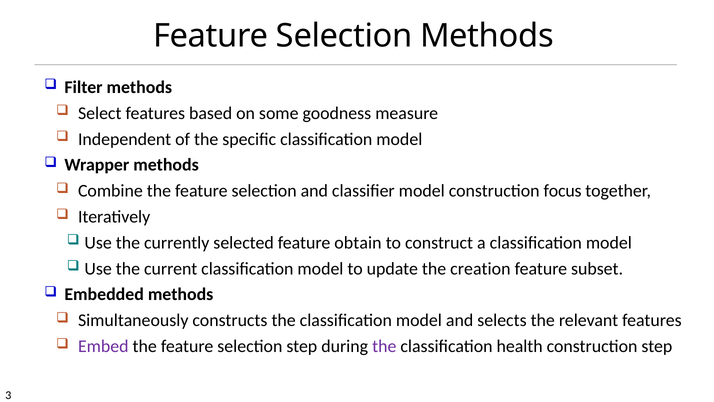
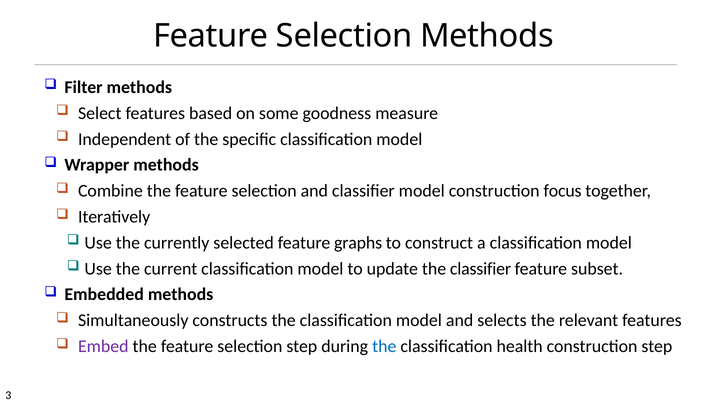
obtain: obtain -> graphs
the creation: creation -> classifier
the at (384, 346) colour: purple -> blue
